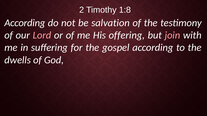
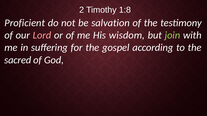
According at (25, 23): According -> Proficient
offering: offering -> wisdom
join colour: pink -> light green
dwells: dwells -> sacred
